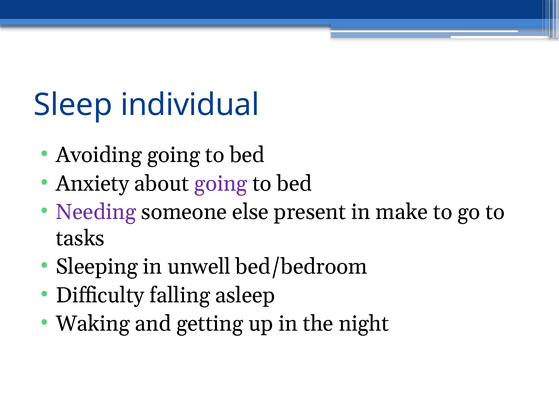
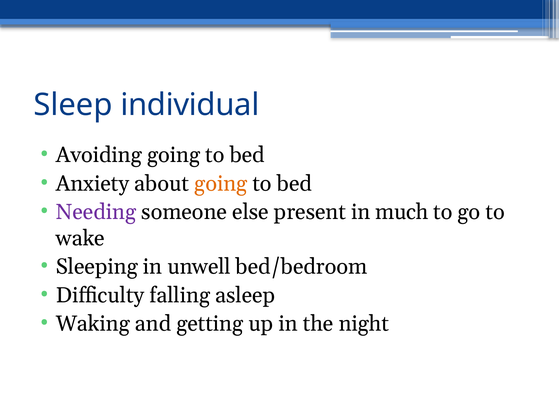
going at (221, 183) colour: purple -> orange
make: make -> much
tasks: tasks -> wake
